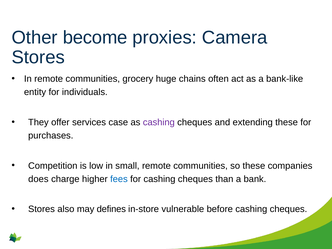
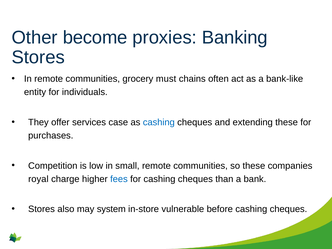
Camera: Camera -> Banking
huge: huge -> must
cashing at (159, 122) colour: purple -> blue
does: does -> royal
defines: defines -> system
